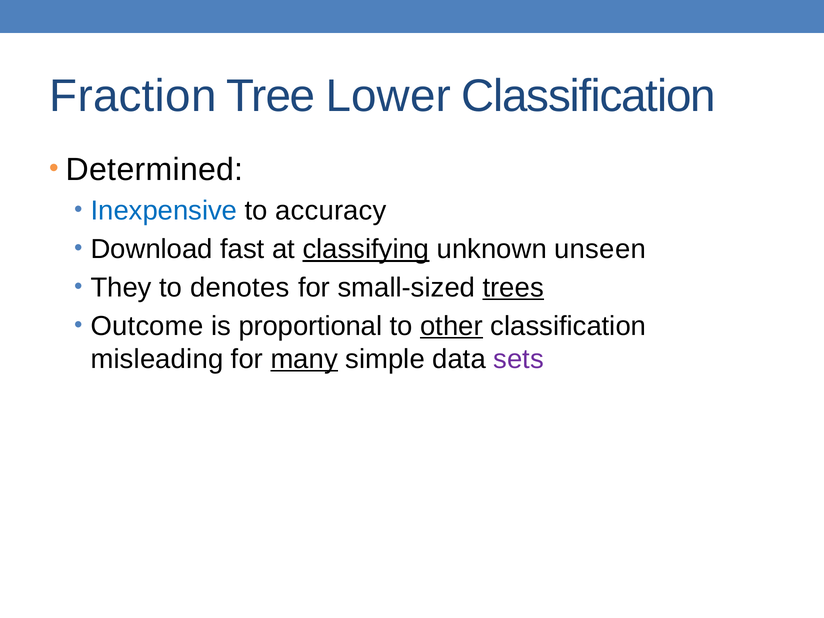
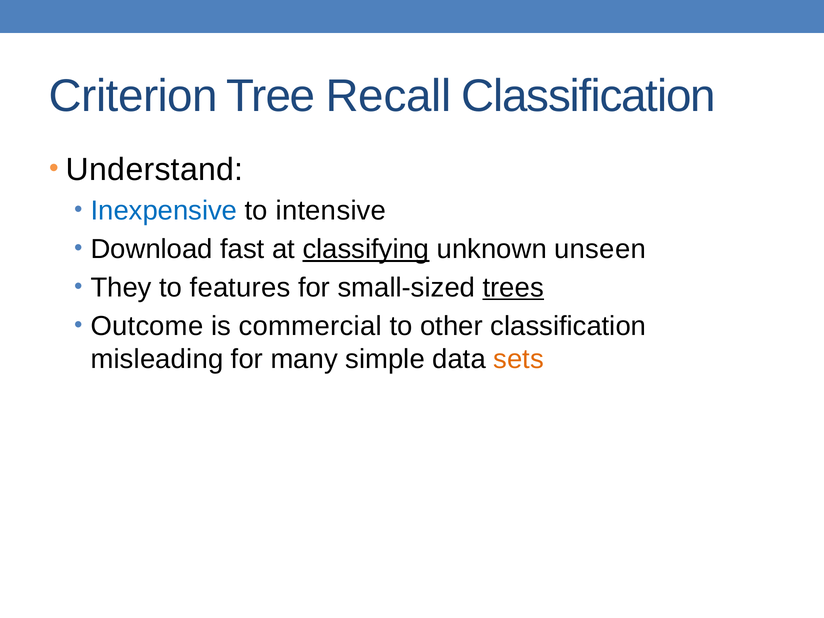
Fraction: Fraction -> Criterion
Lower: Lower -> Recall
Determined: Determined -> Understand
accuracy: accuracy -> intensive
denotes: denotes -> features
proportional: proportional -> commercial
other underline: present -> none
many underline: present -> none
sets colour: purple -> orange
